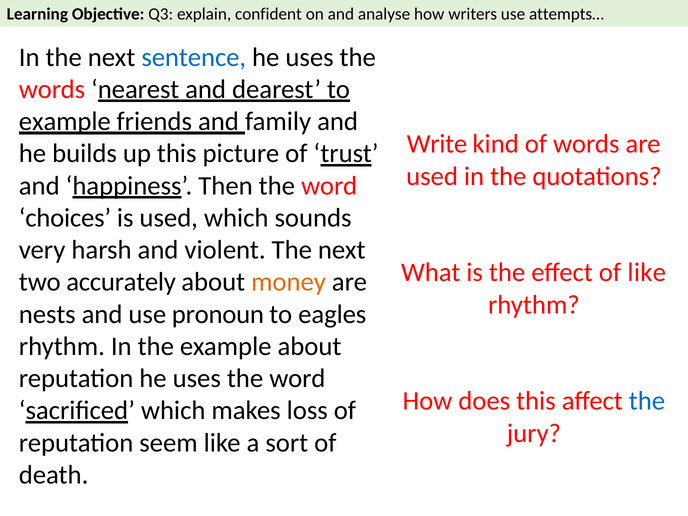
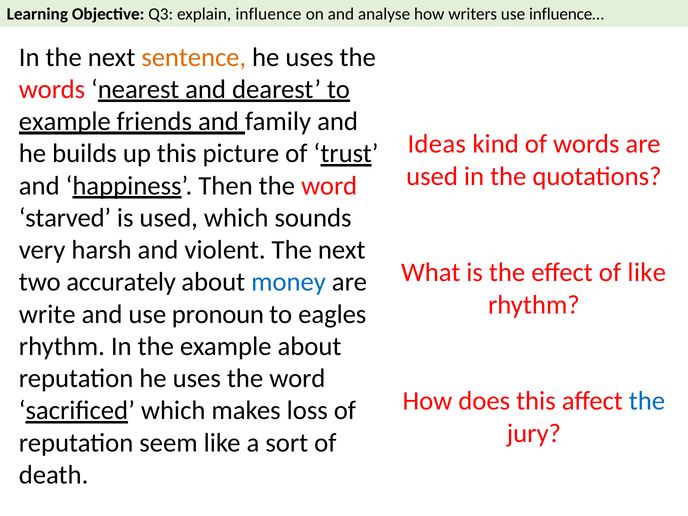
confident: confident -> influence
attempts…: attempts… -> influence…
sentence colour: blue -> orange
Write: Write -> Ideas
choices: choices -> starved
money colour: orange -> blue
nests: nests -> write
